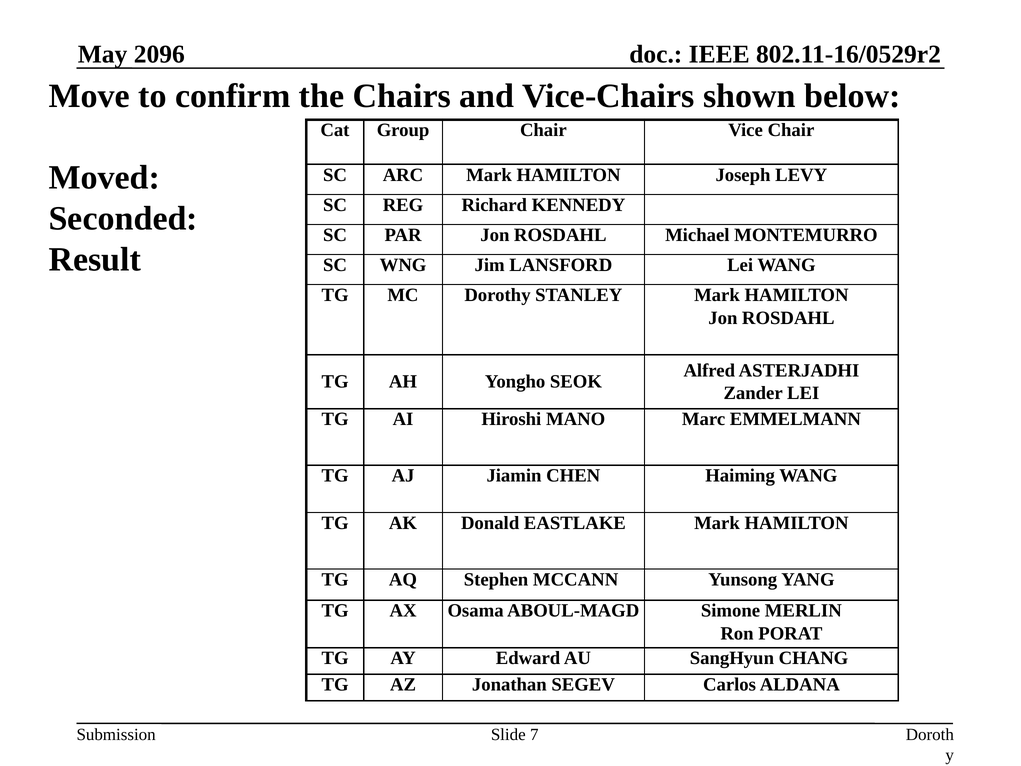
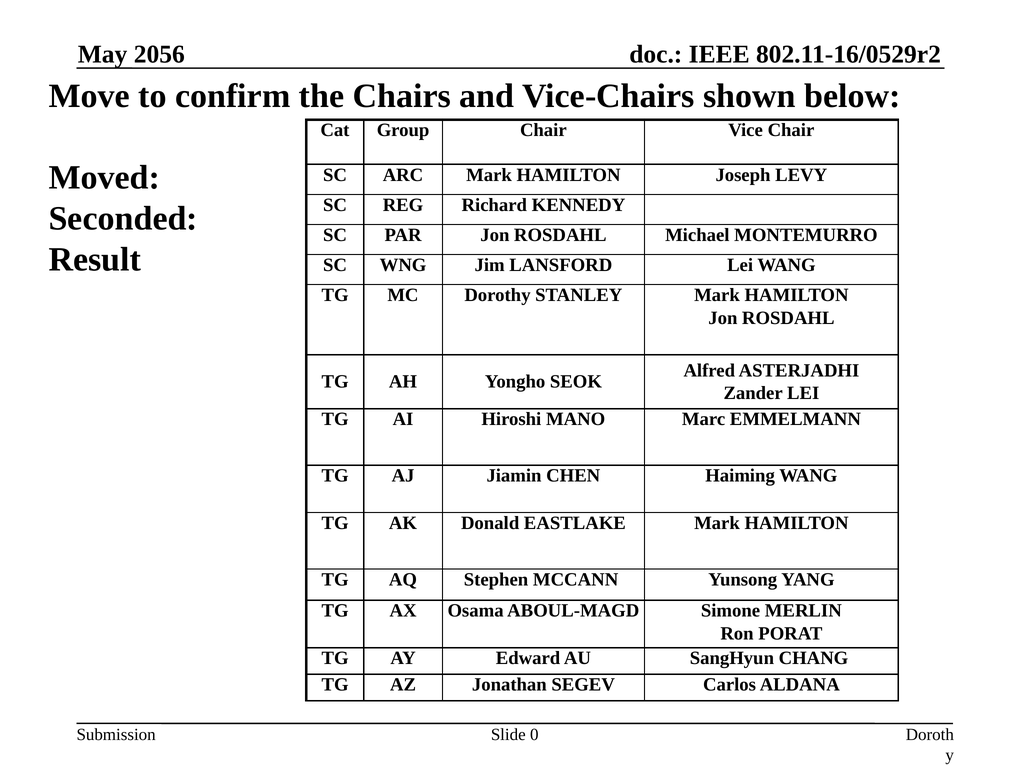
2096: 2096 -> 2056
7: 7 -> 0
